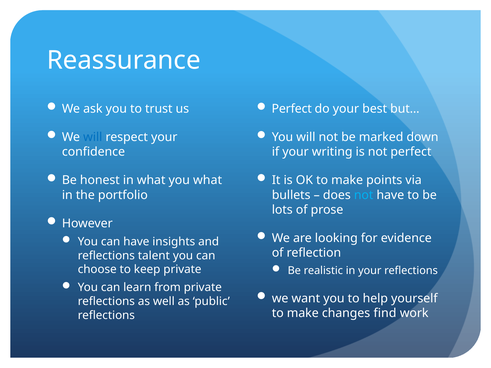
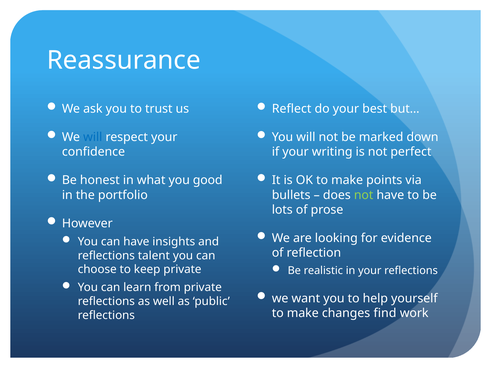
Perfect at (292, 109): Perfect -> Reflect
you what: what -> good
not at (364, 195) colour: light blue -> light green
